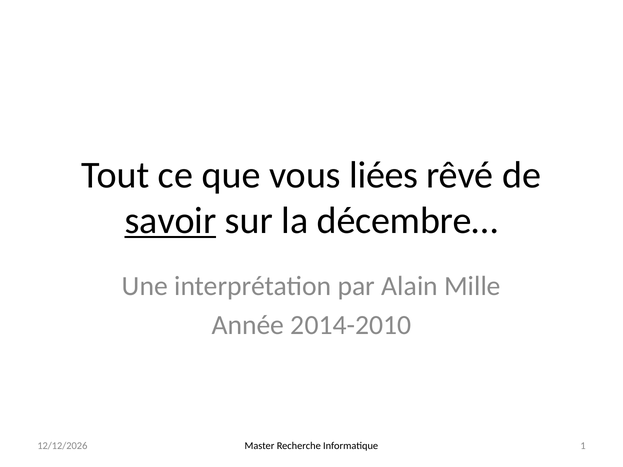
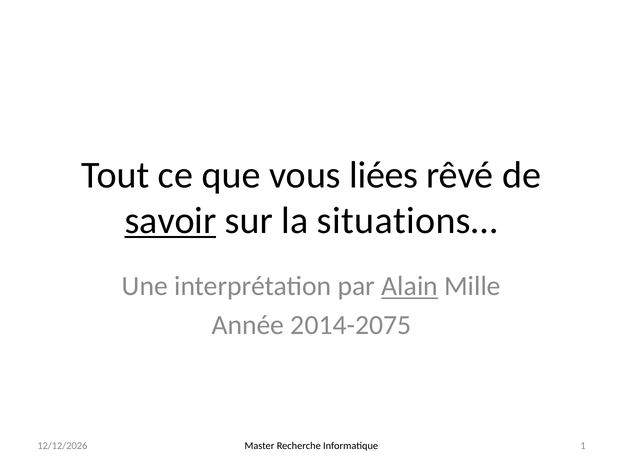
décembre…: décembre… -> situations…
Alain underline: none -> present
2014-2010: 2014-2010 -> 2014-2075
